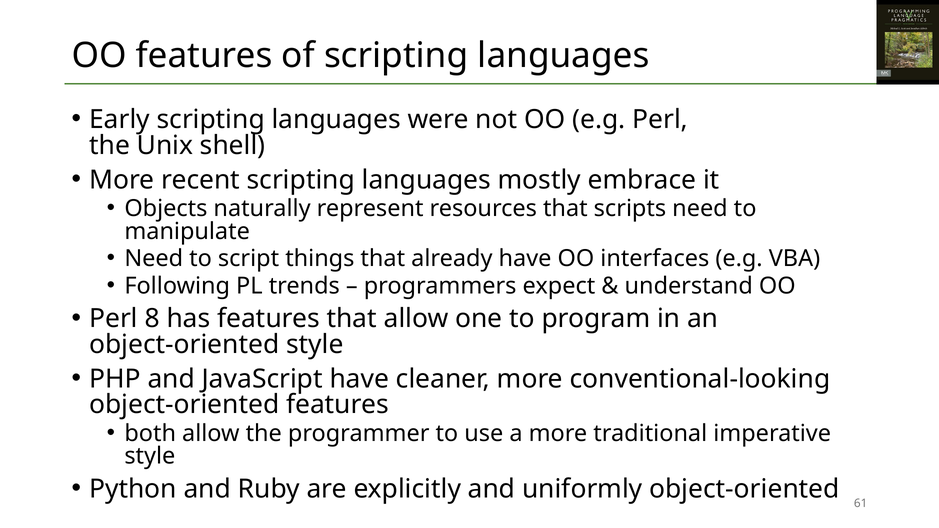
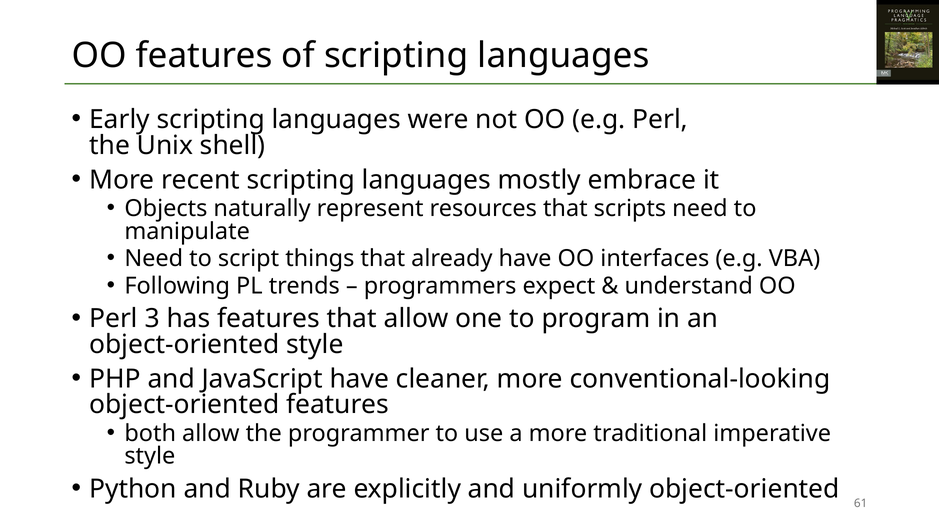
8: 8 -> 3
